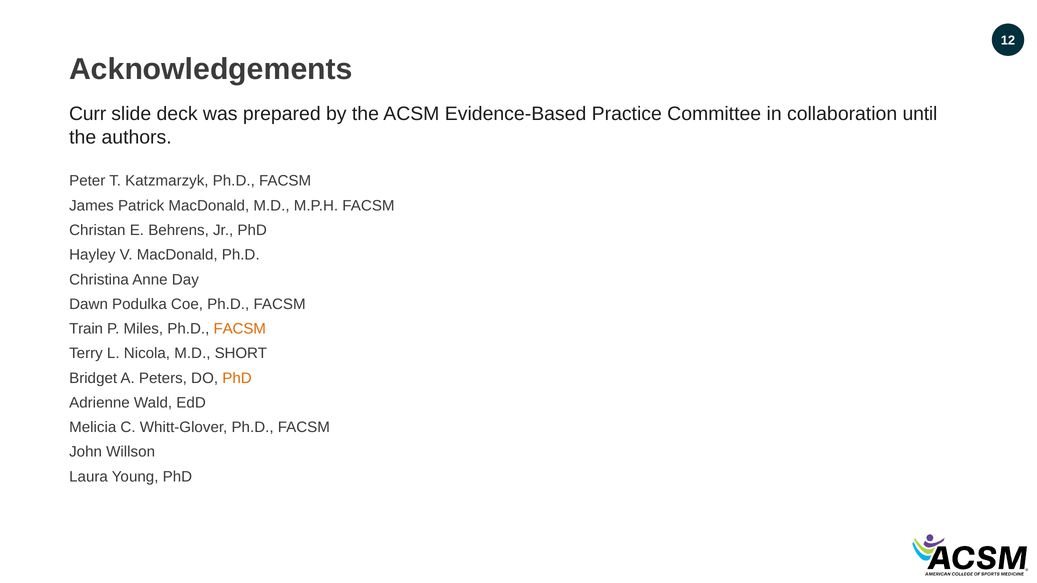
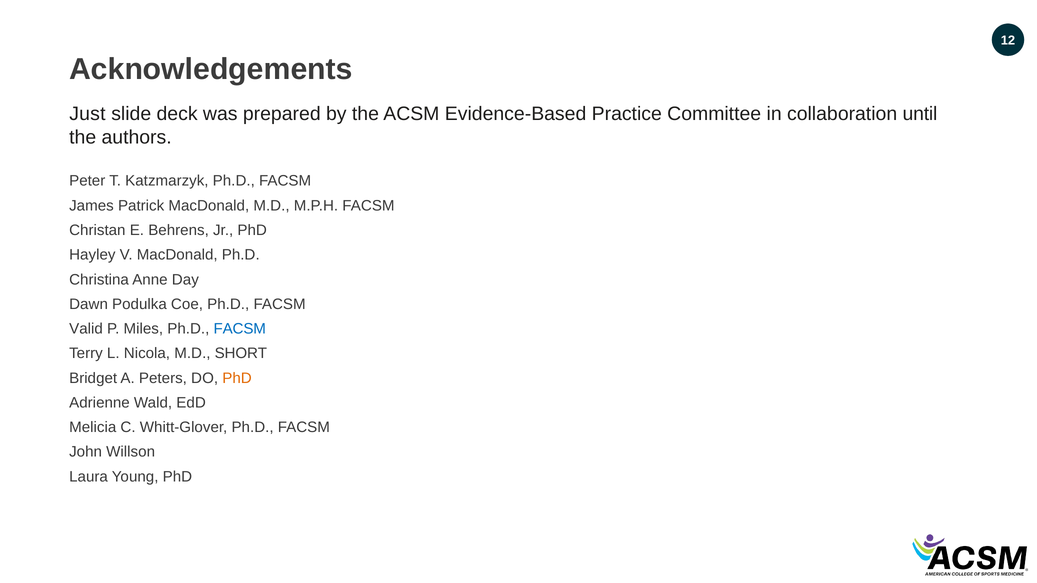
Curr: Curr -> Just
Train: Train -> Valid
FACSM at (240, 329) colour: orange -> blue
